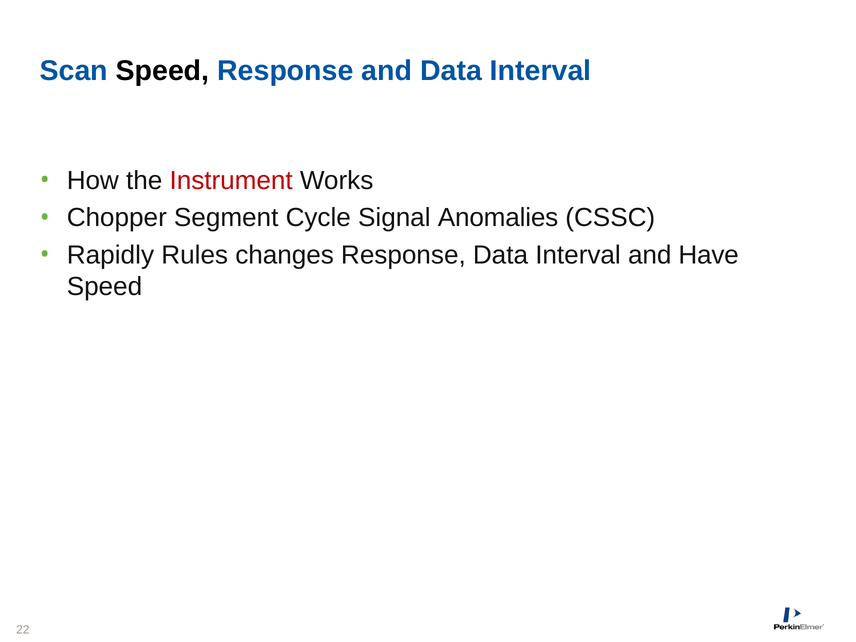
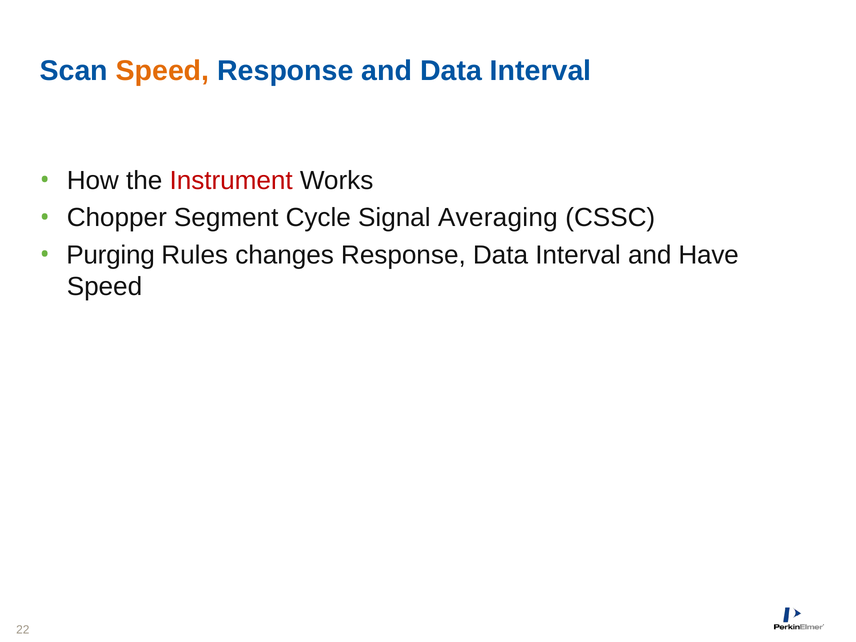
Speed at (163, 71) colour: black -> orange
Anomalies: Anomalies -> Averaging
Rapidly: Rapidly -> Purging
